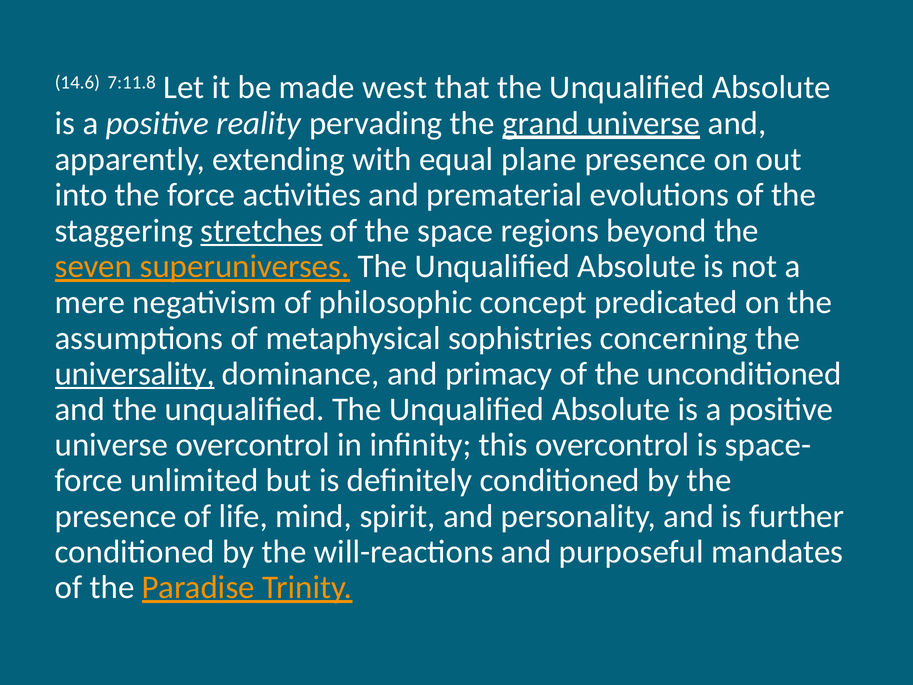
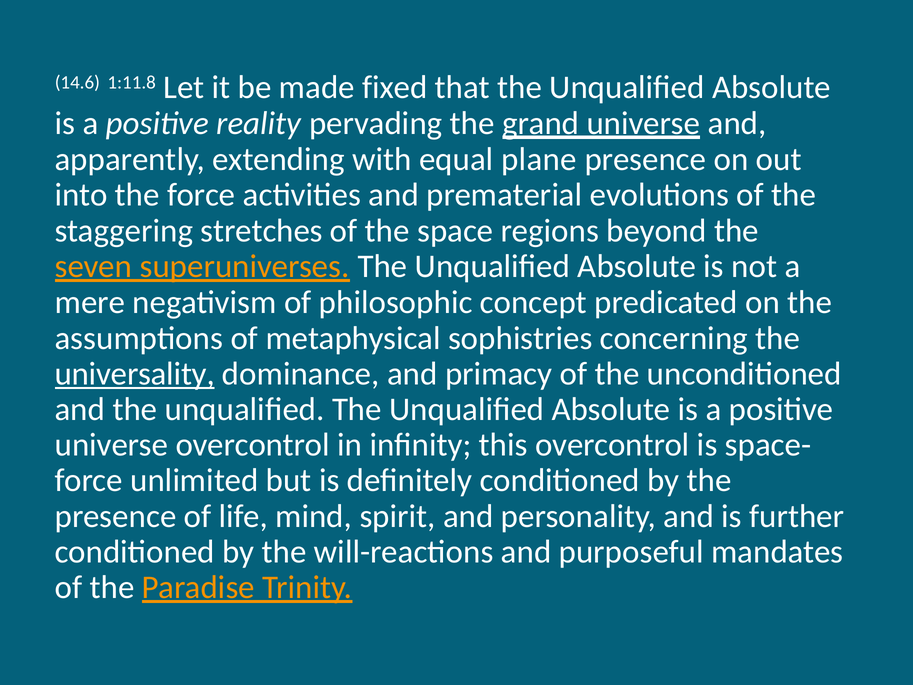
7:11.8: 7:11.8 -> 1:11.8
west: west -> fixed
stretches underline: present -> none
